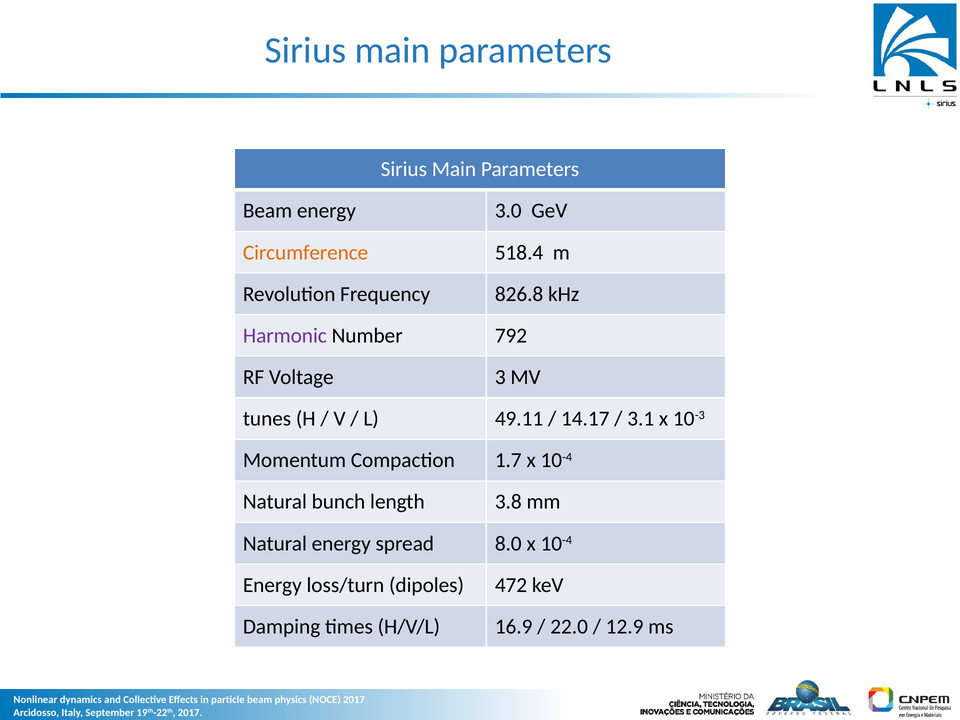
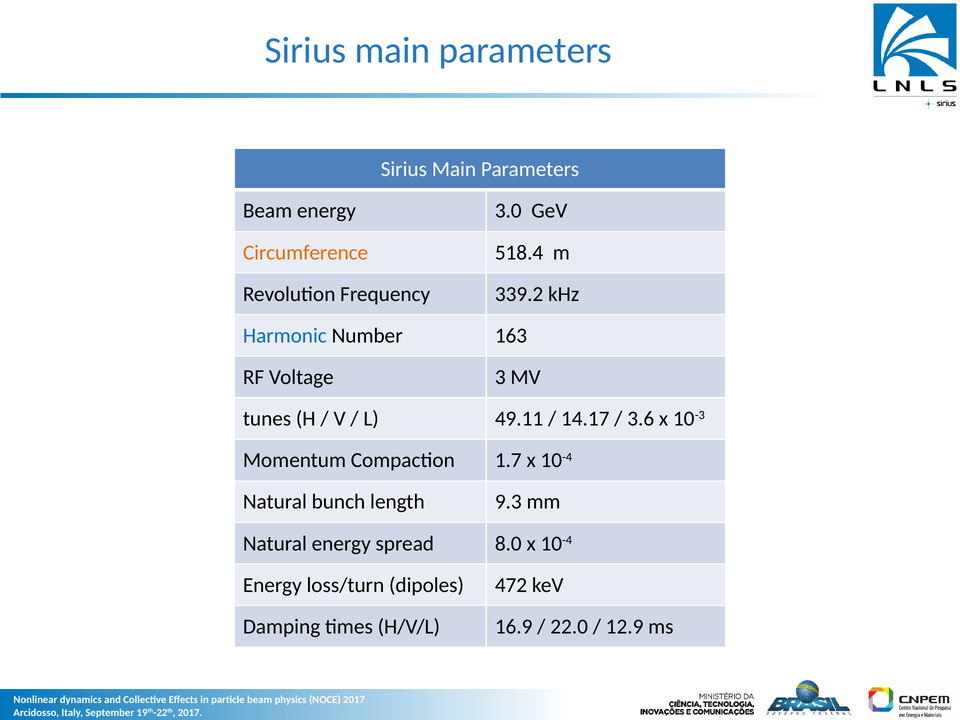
826.8: 826.8 -> 339.2
Harmonic colour: purple -> blue
792: 792 -> 163
3.1: 3.1 -> 3.6
3.8: 3.8 -> 9.3
